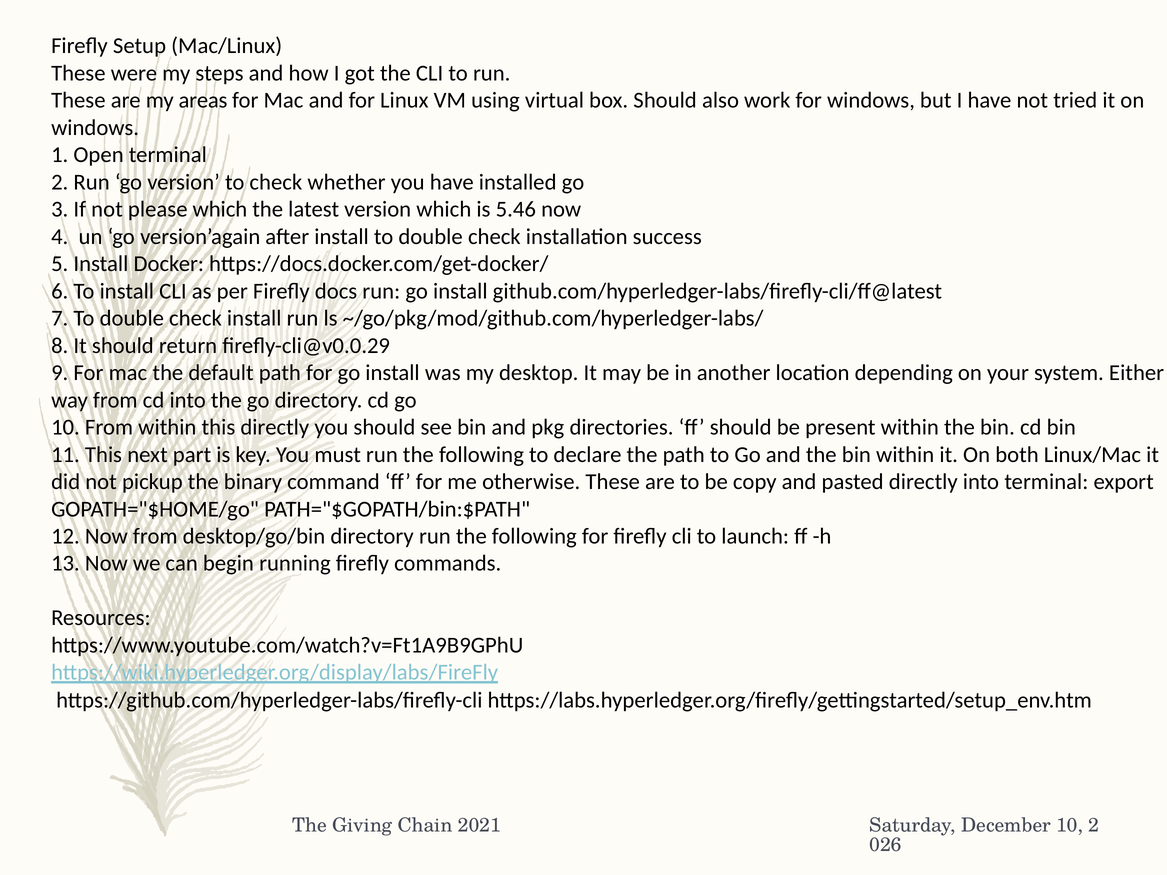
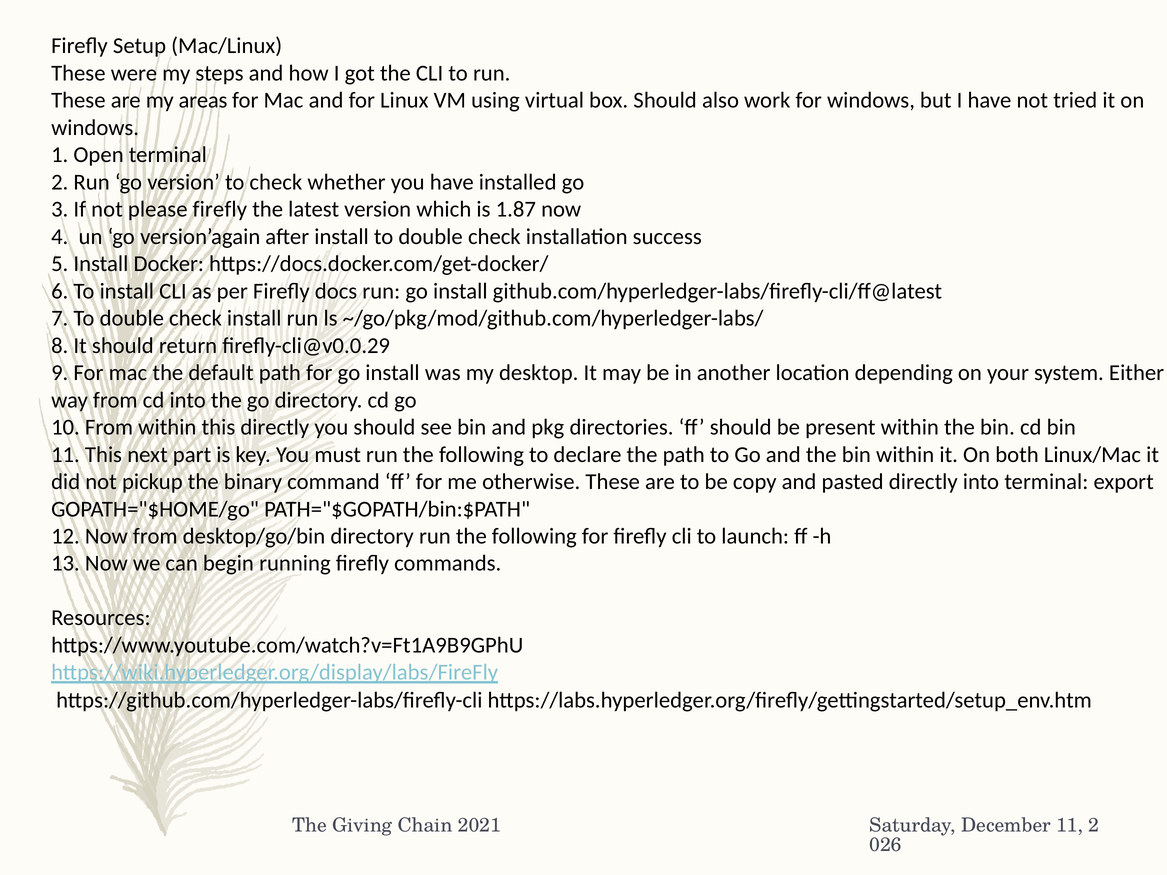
please which: which -> firefly
5.46: 5.46 -> 1.87
10 at (1070, 826): 10 -> 11
